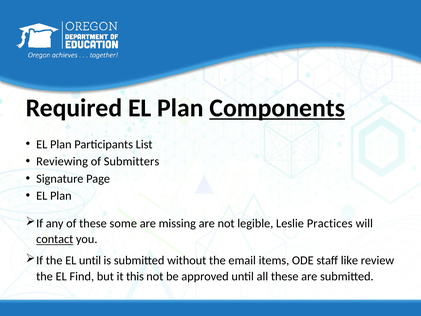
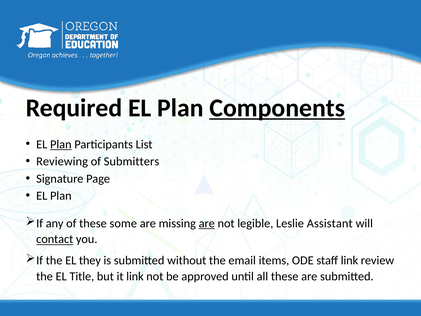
Plan at (61, 144) underline: none -> present
are at (207, 223) underline: none -> present
Practices: Practices -> Assistant
EL until: until -> they
staff like: like -> link
Find: Find -> Title
it this: this -> link
